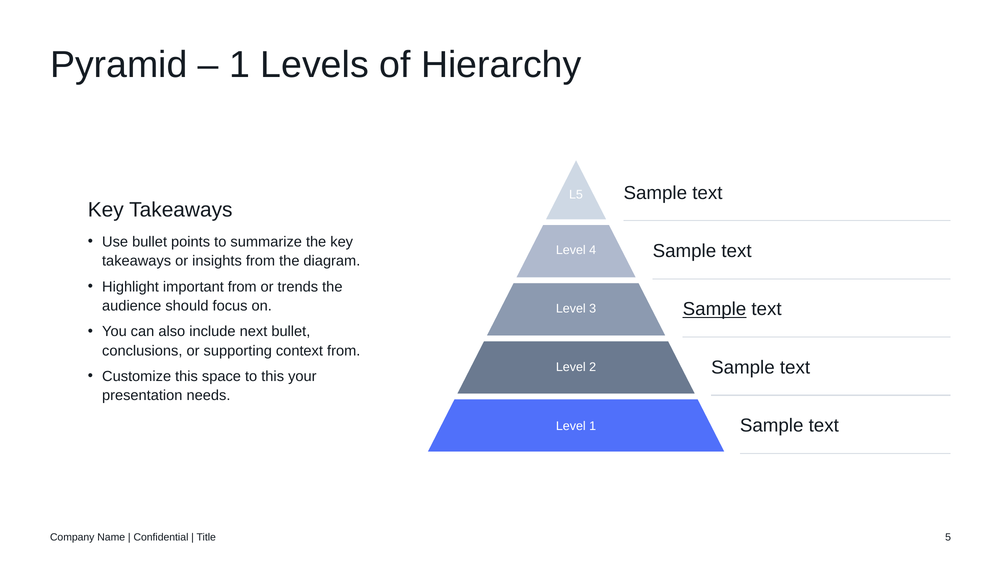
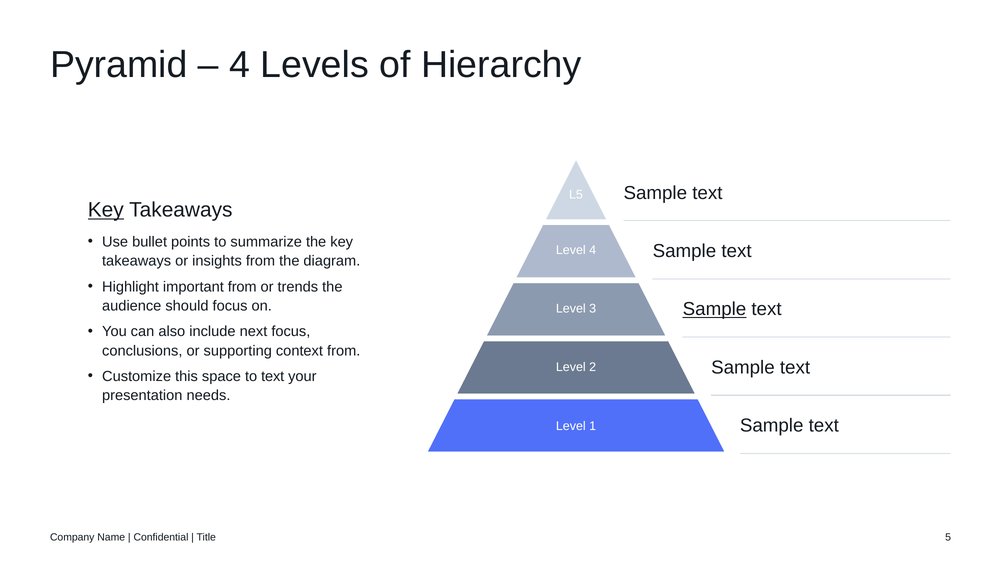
1 at (240, 65): 1 -> 4
Key at (106, 210) underline: none -> present
next bullet: bullet -> focus
to this: this -> text
